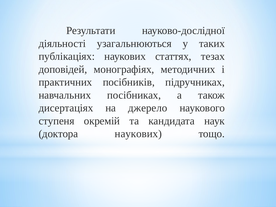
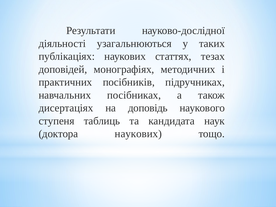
джерело: джерело -> доповідь
окремій: окремій -> таблиць
